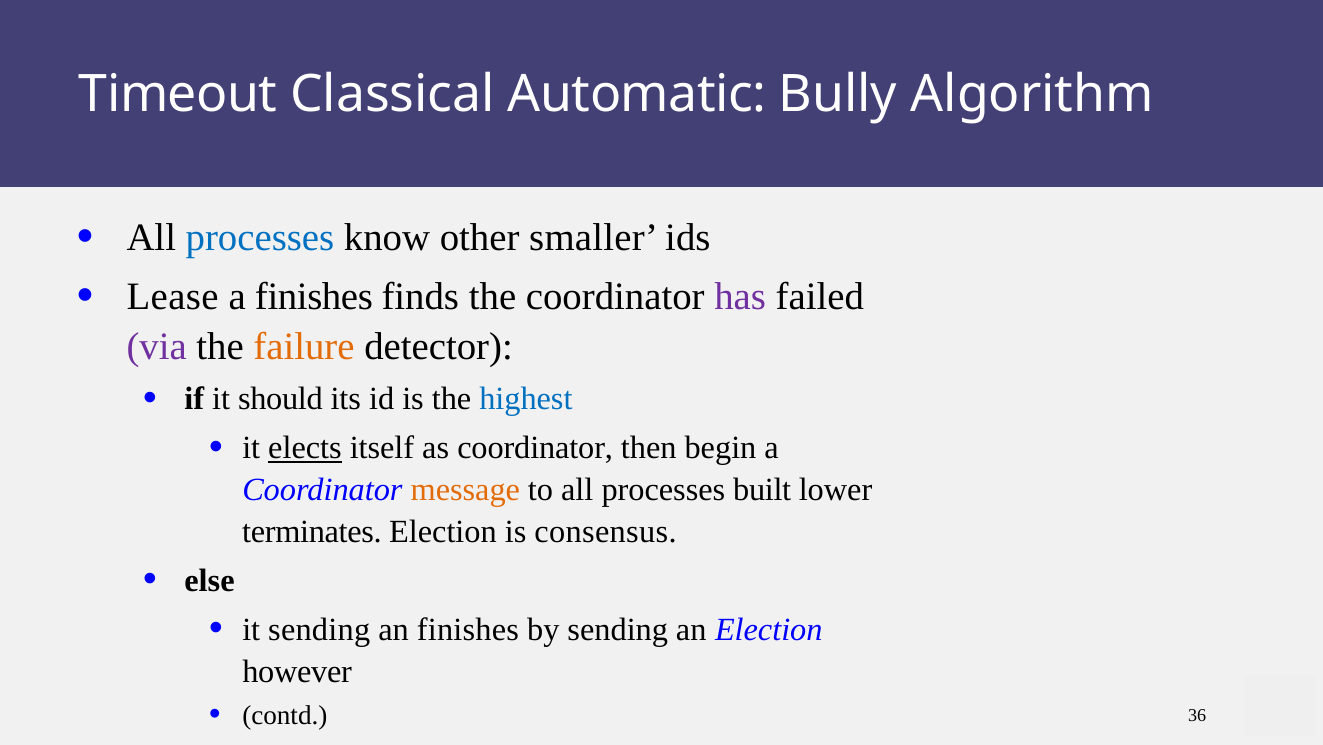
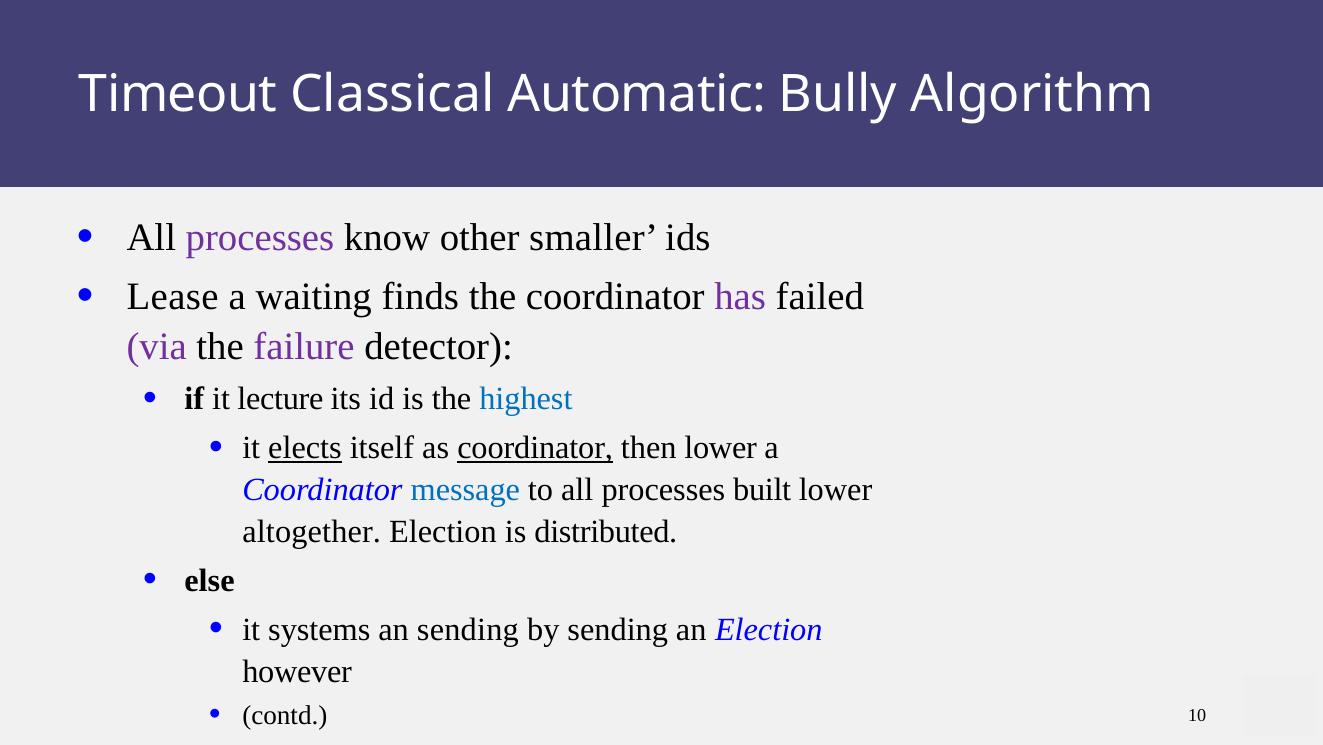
processes at (260, 238) colour: blue -> purple
a finishes: finishes -> waiting
failure colour: orange -> purple
should: should -> lecture
coordinator at (535, 448) underline: none -> present
then begin: begin -> lower
message colour: orange -> blue
terminates: terminates -> altogether
consensus: consensus -> distributed
it sending: sending -> systems
an finishes: finishes -> sending
36: 36 -> 10
